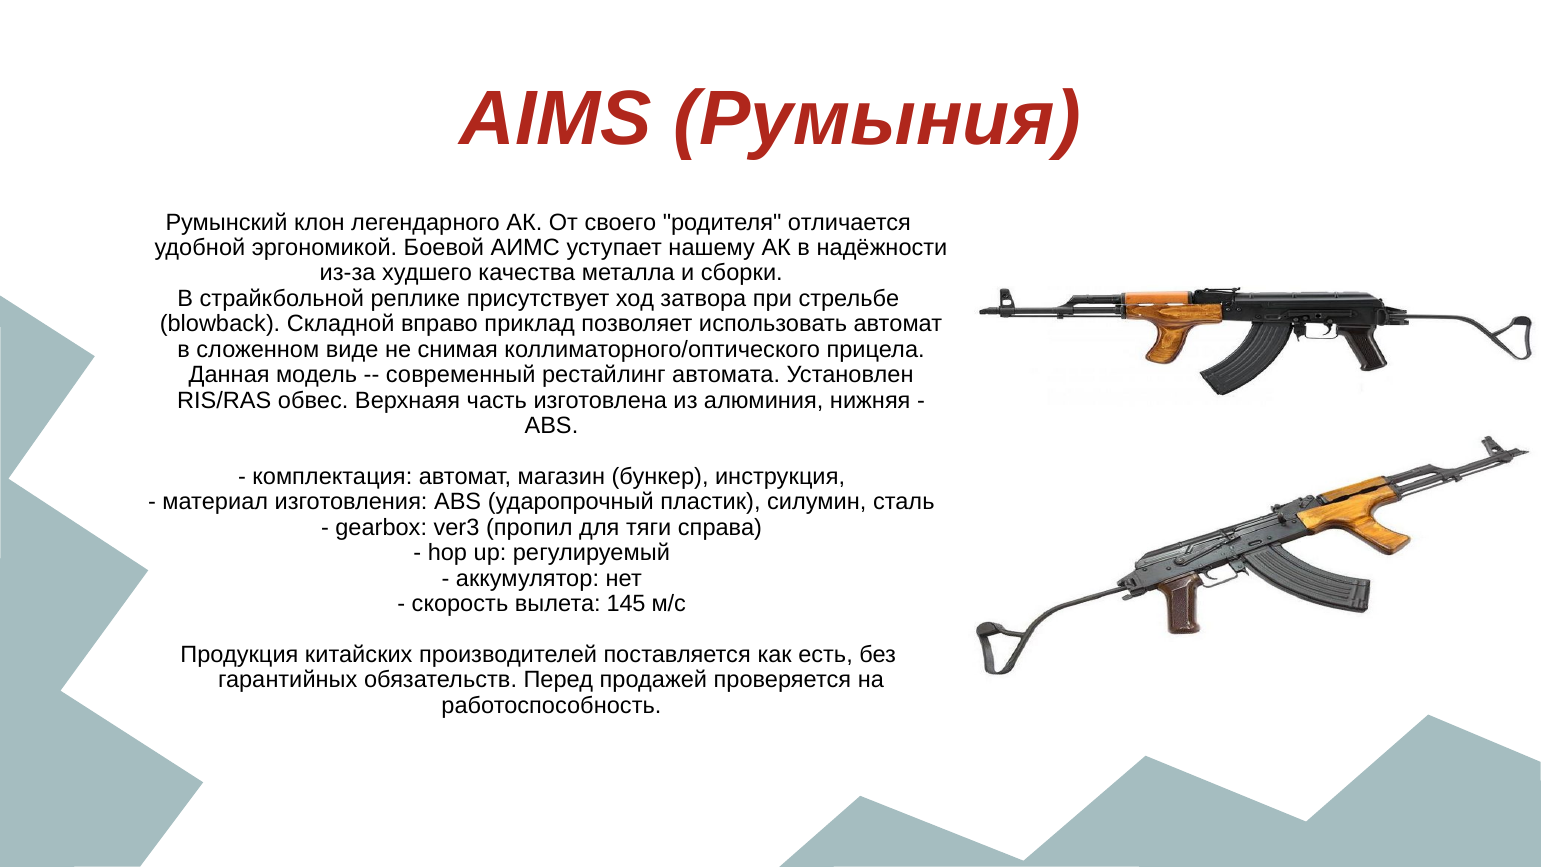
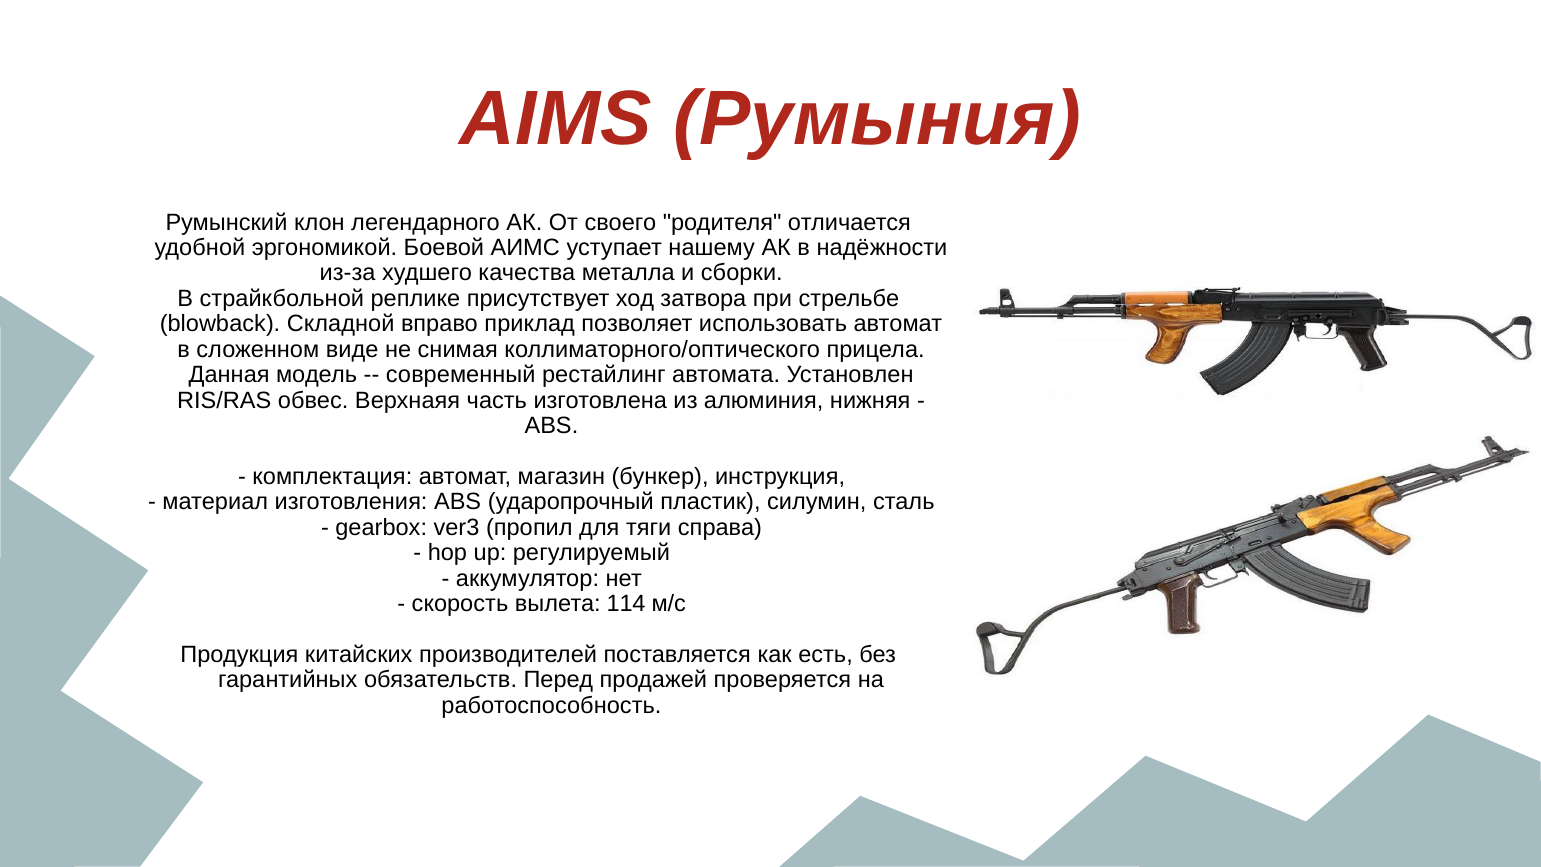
145: 145 -> 114
